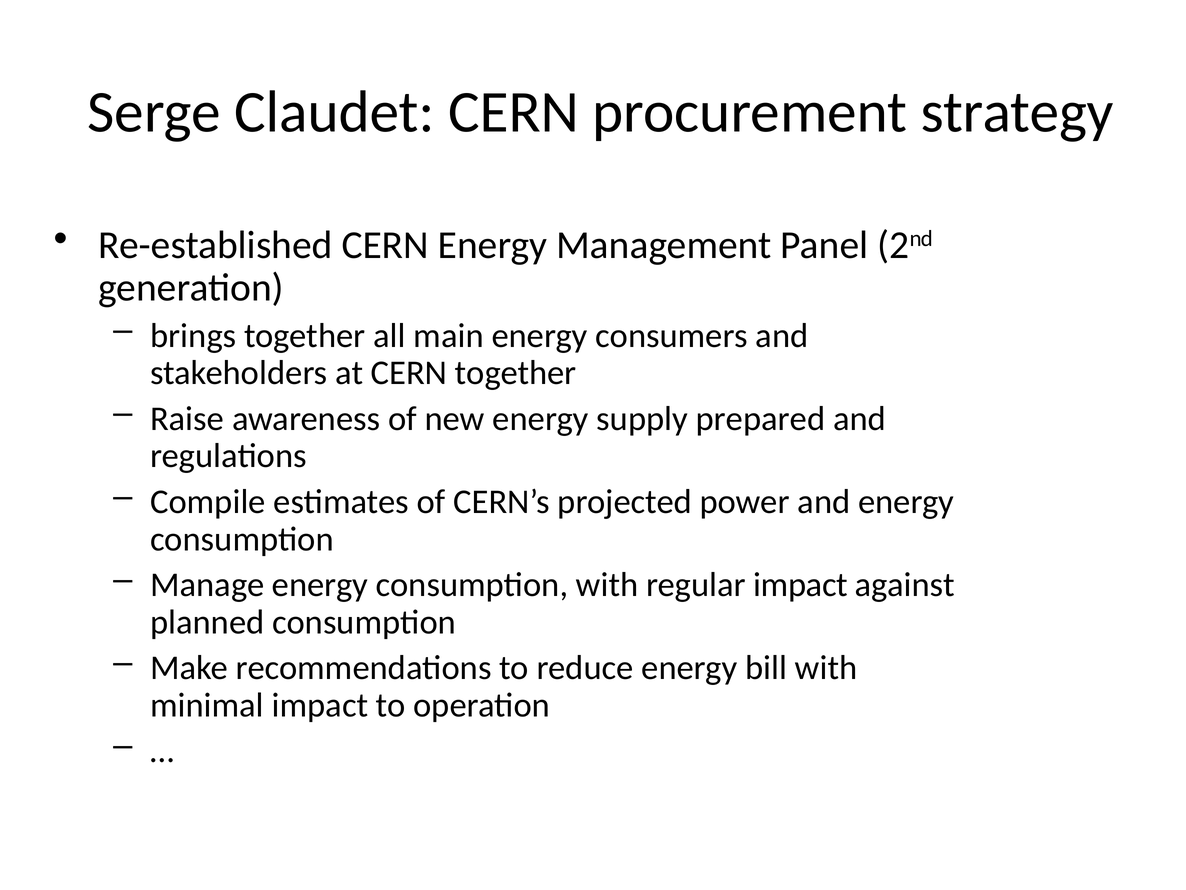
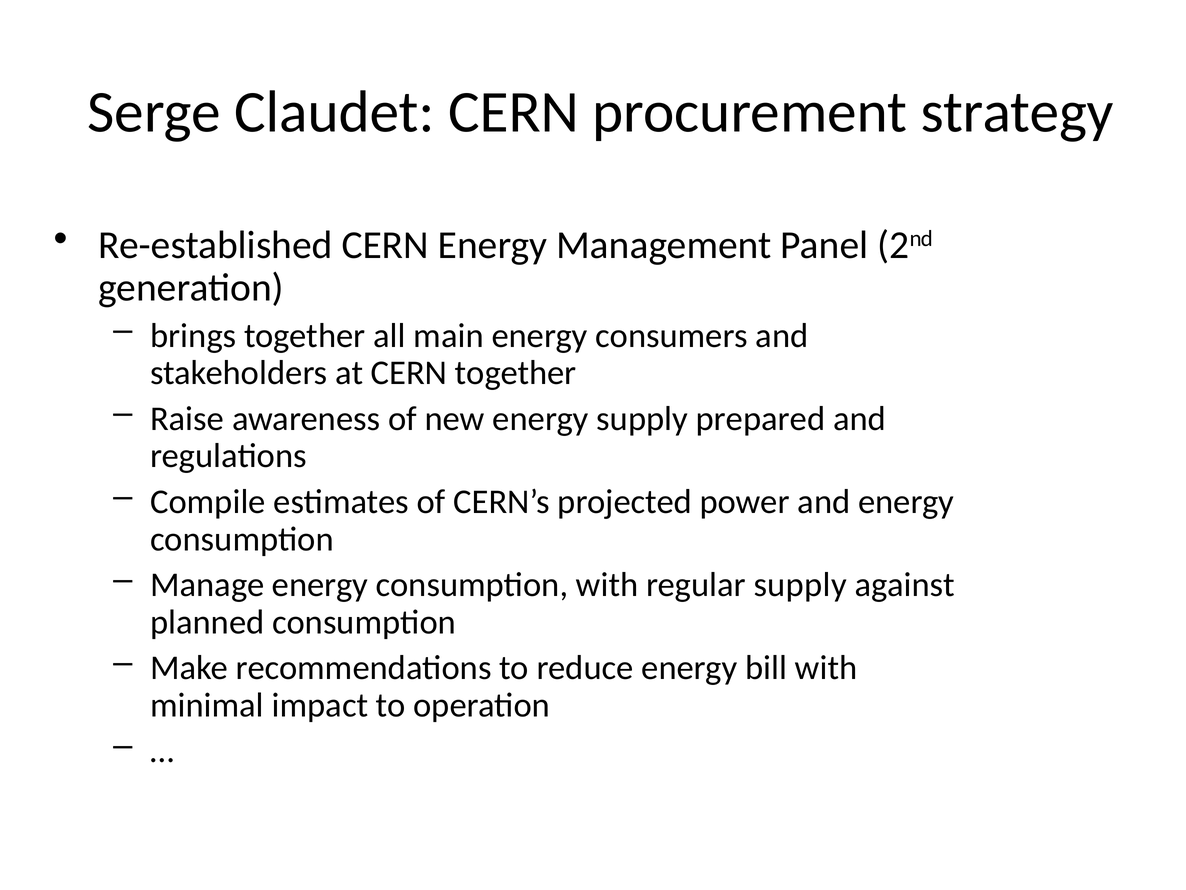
regular impact: impact -> supply
